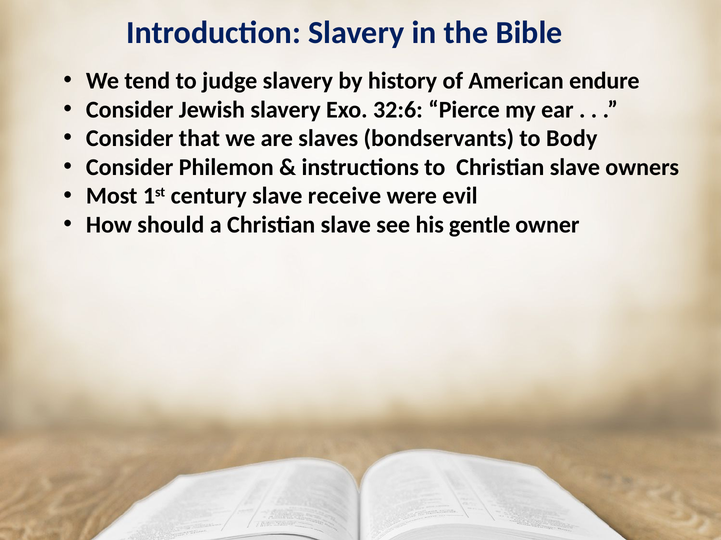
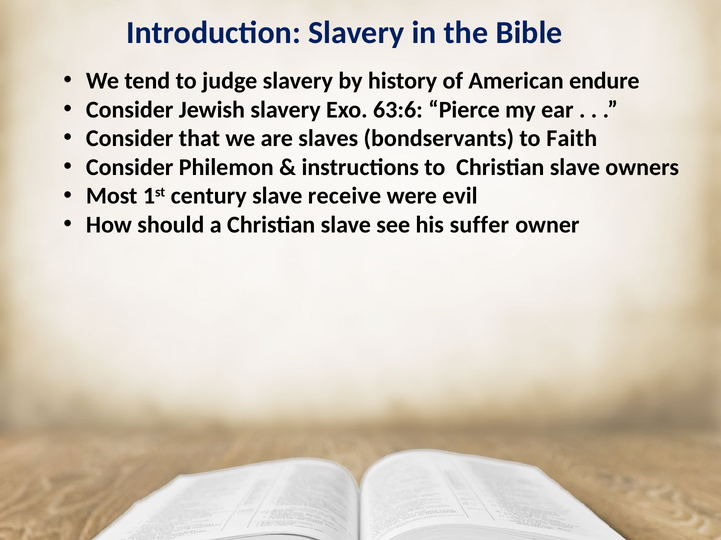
32:6: 32:6 -> 63:6
Body: Body -> Faith
gentle: gentle -> suffer
